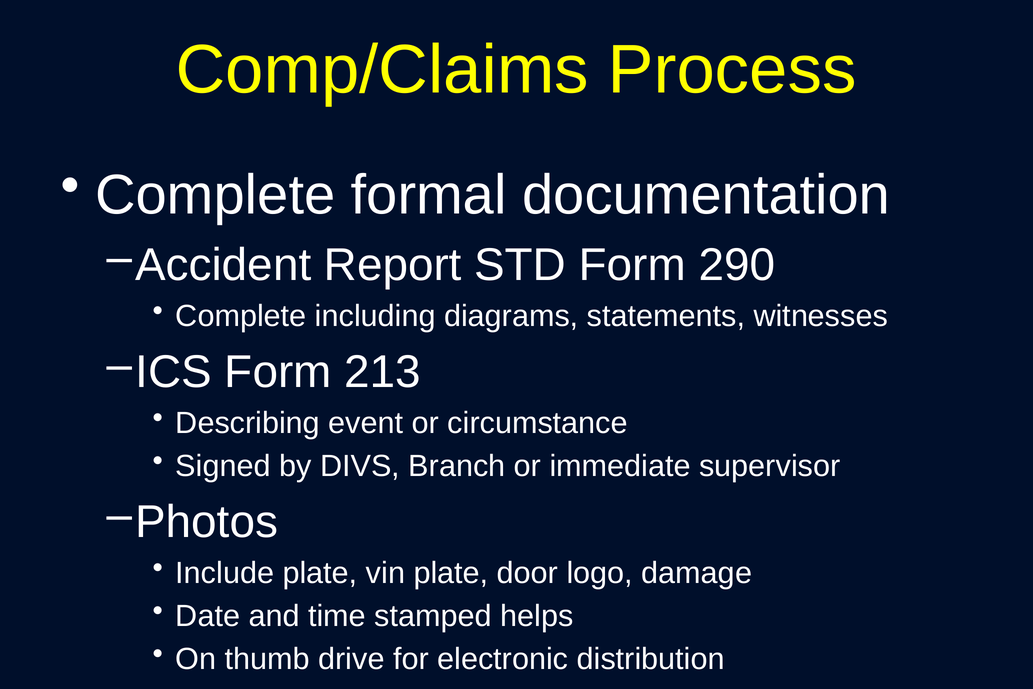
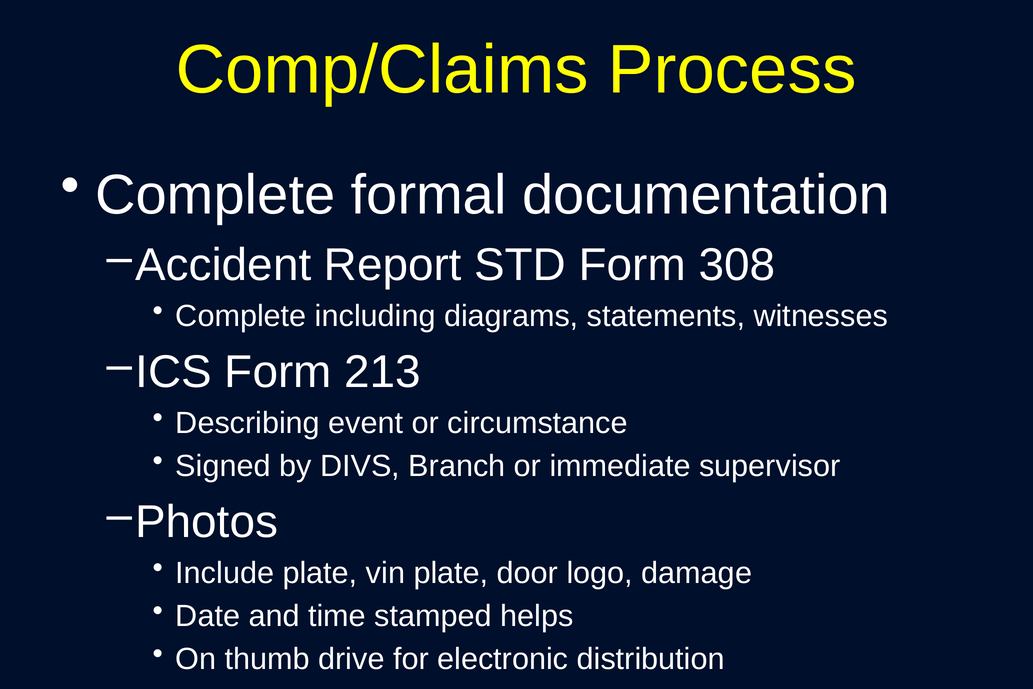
290: 290 -> 308
